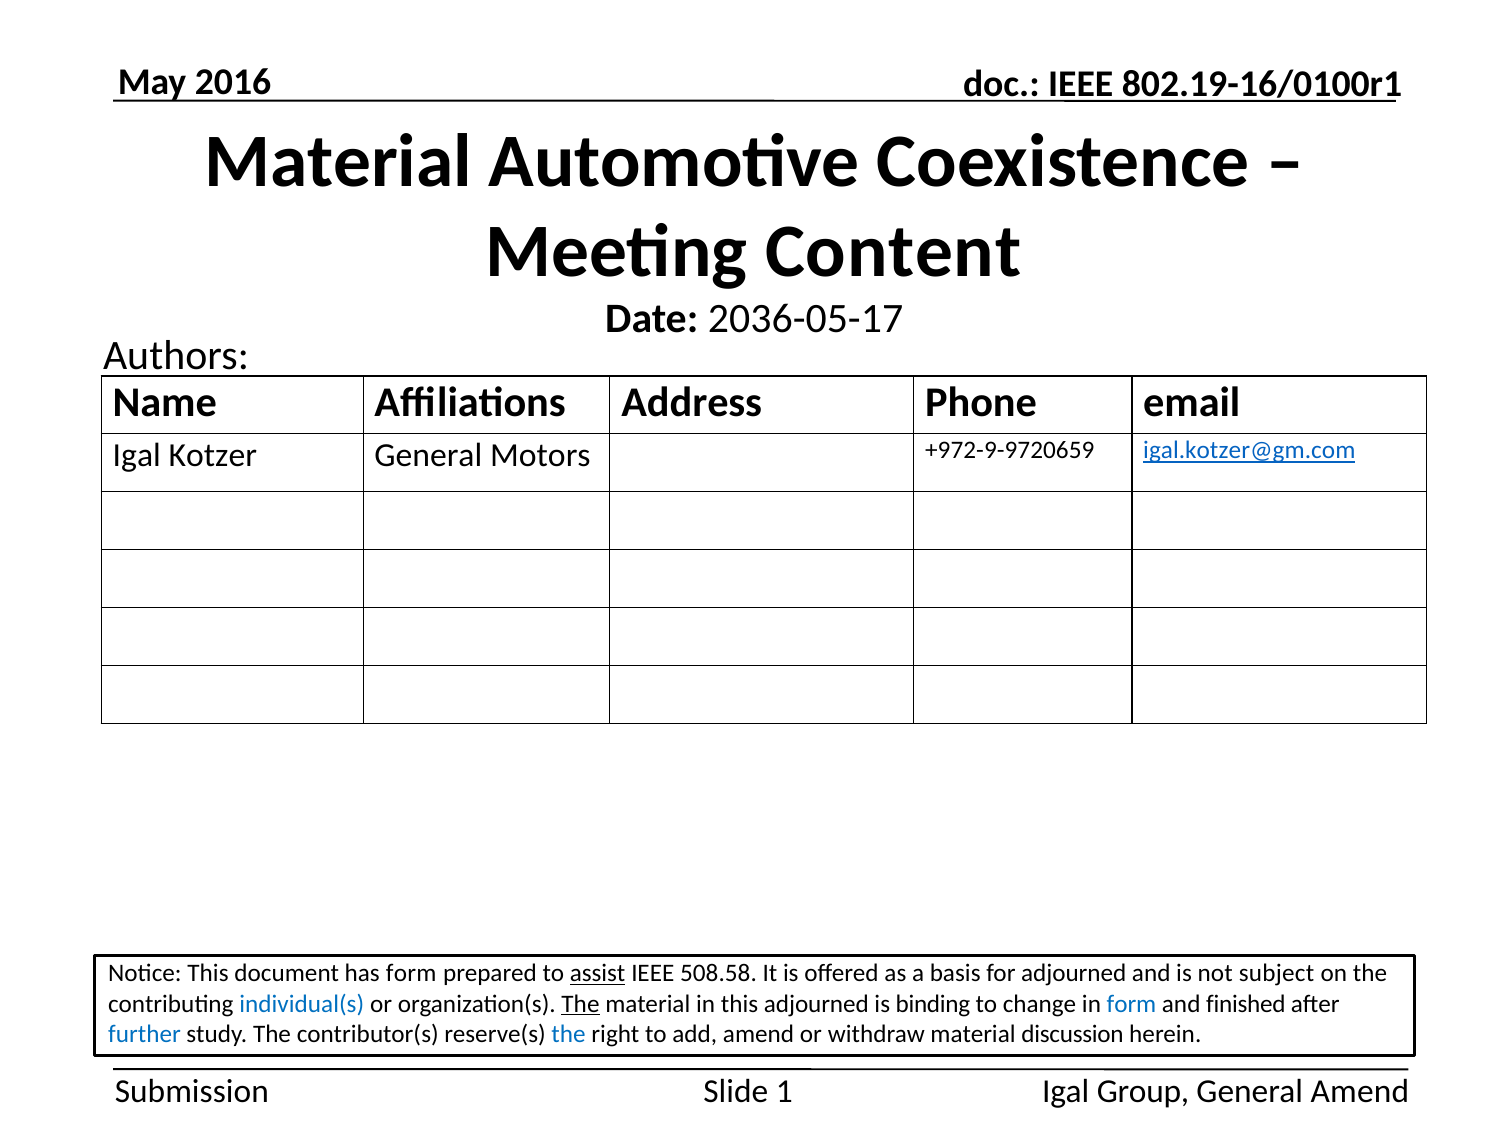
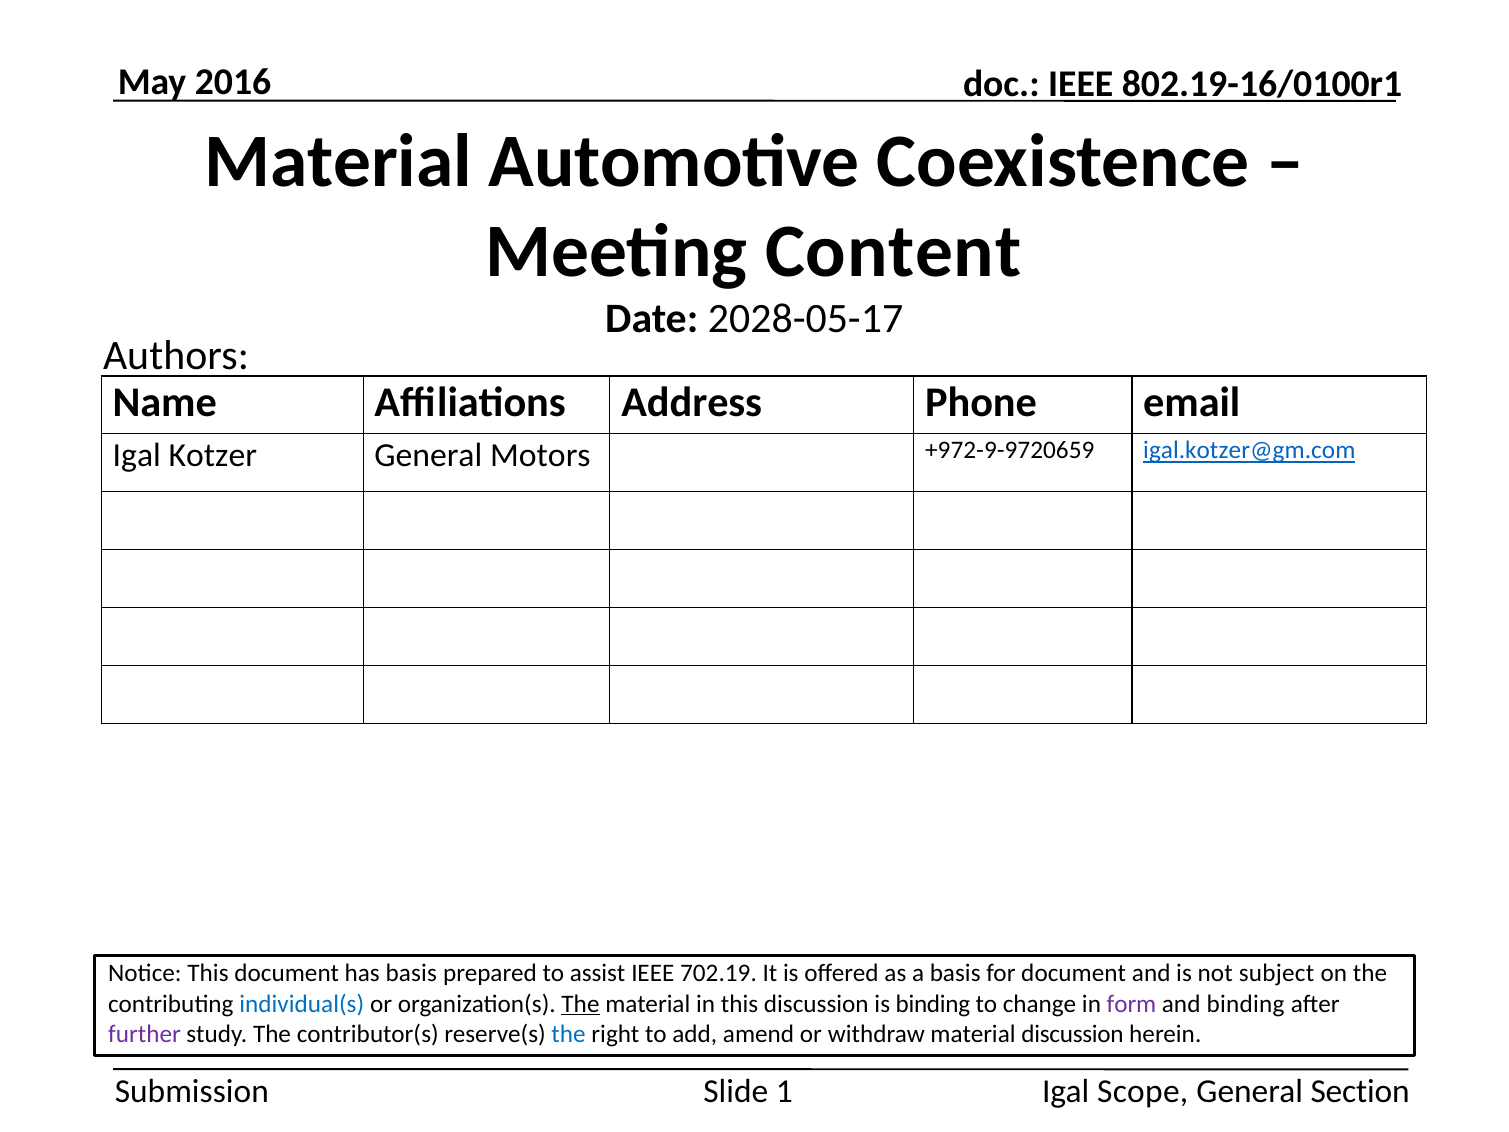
2036-05-17: 2036-05-17 -> 2028-05-17
has form: form -> basis
assist underline: present -> none
508.58: 508.58 -> 702.19
for adjourned: adjourned -> document
this adjourned: adjourned -> discussion
form at (1131, 1004) colour: blue -> purple
and finished: finished -> binding
further colour: blue -> purple
Group: Group -> Scope
General Amend: Amend -> Section
